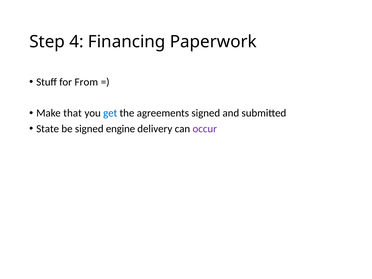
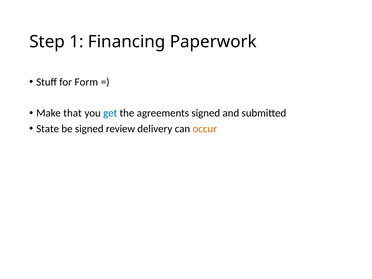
4: 4 -> 1
From: From -> Form
engine: engine -> review
occur colour: purple -> orange
